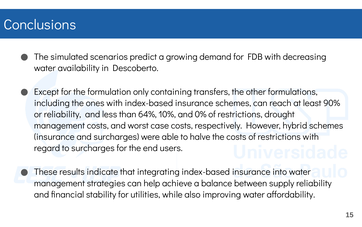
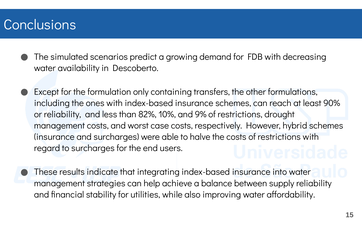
64%: 64% -> 82%
0%: 0% -> 9%
